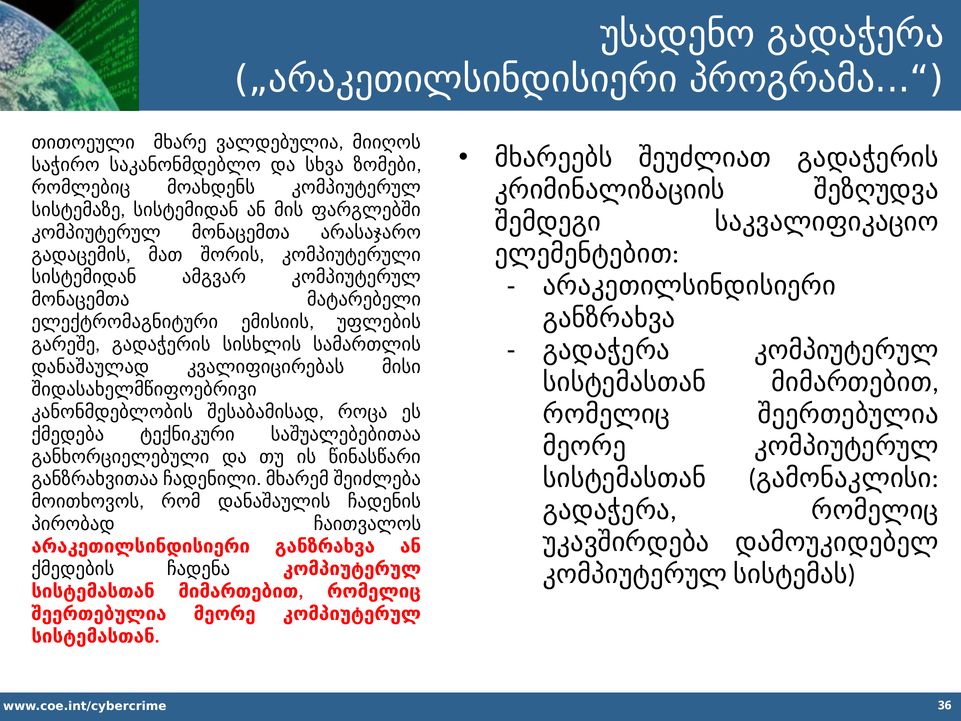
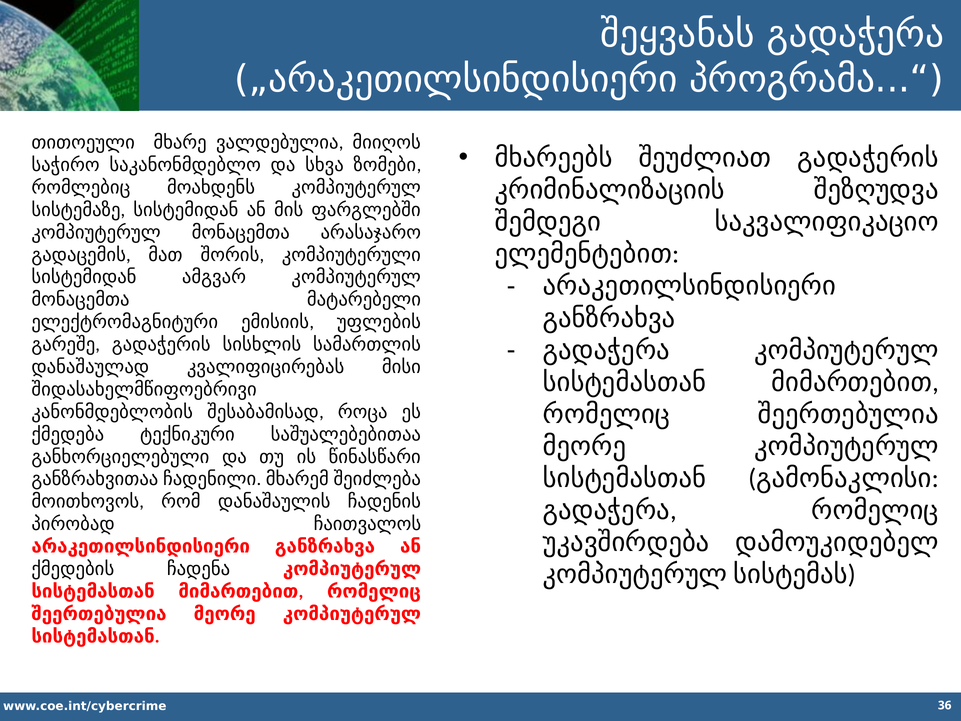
უსადენო: უსადენო -> შეყვანას
